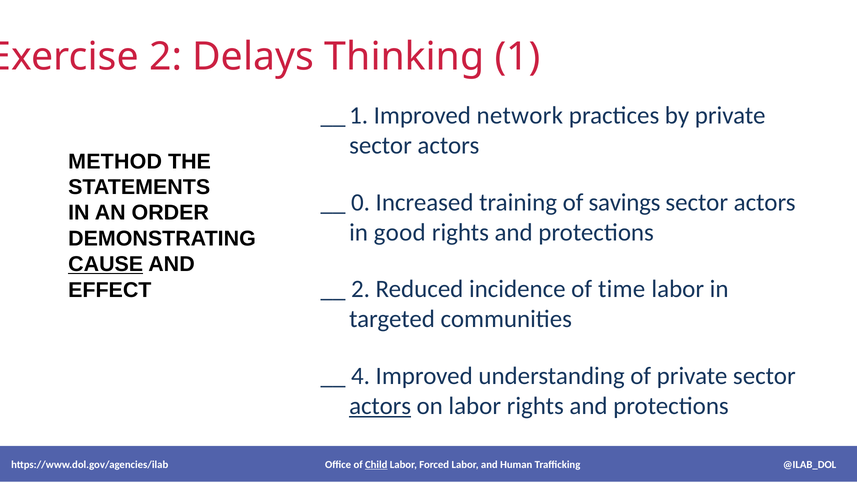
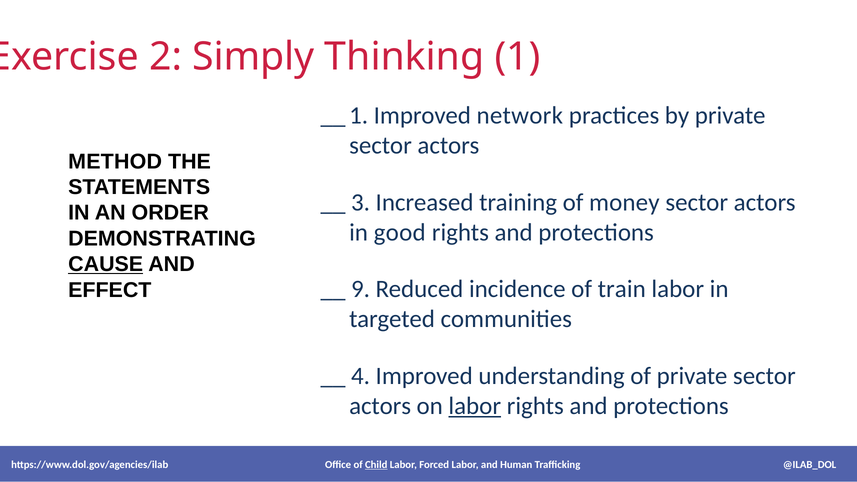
Delays: Delays -> Simply
0: 0 -> 3
savings: savings -> money
2 at (360, 289): 2 -> 9
time: time -> train
actors at (380, 406) underline: present -> none
labor at (475, 406) underline: none -> present
